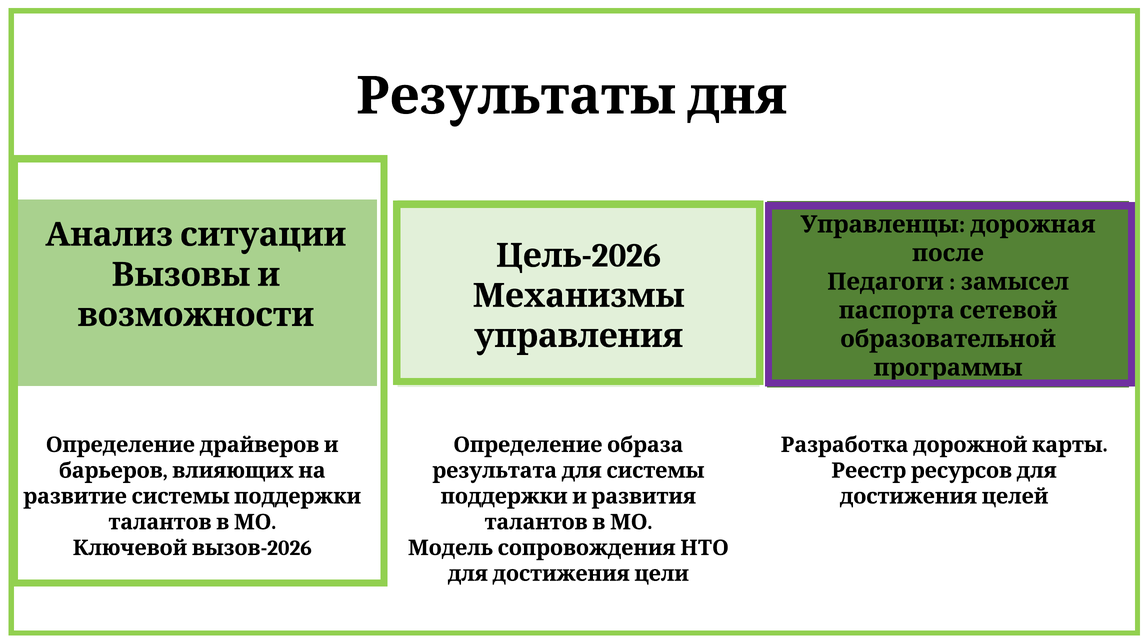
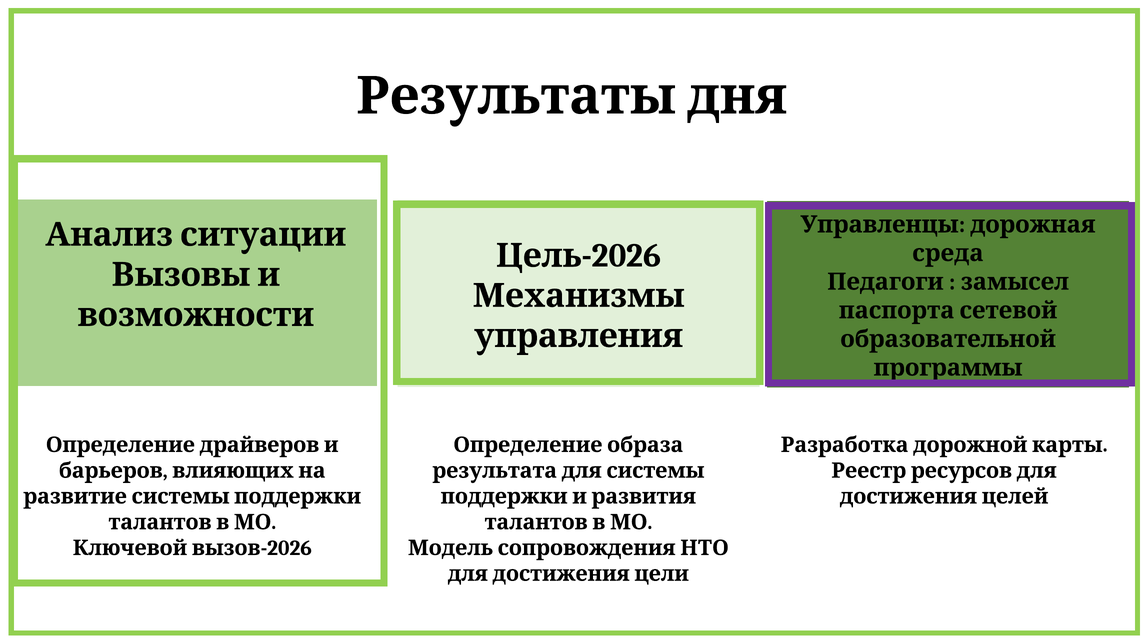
после: после -> среда
